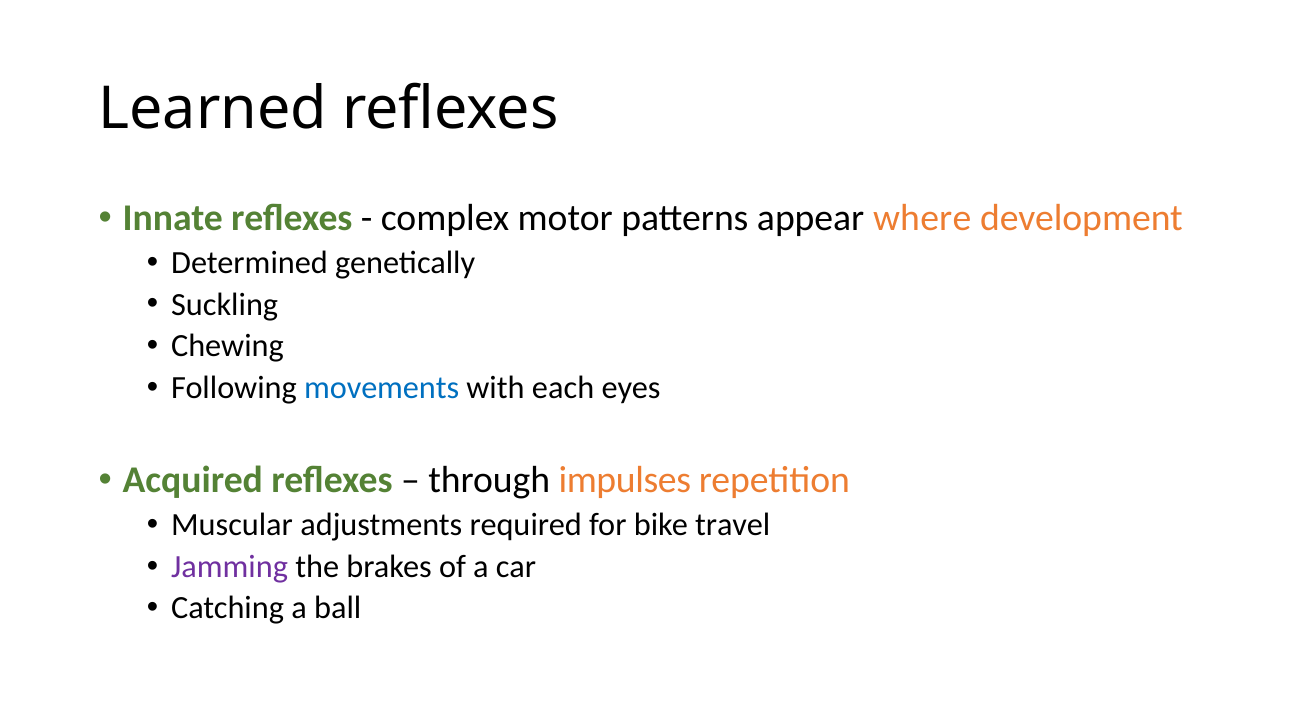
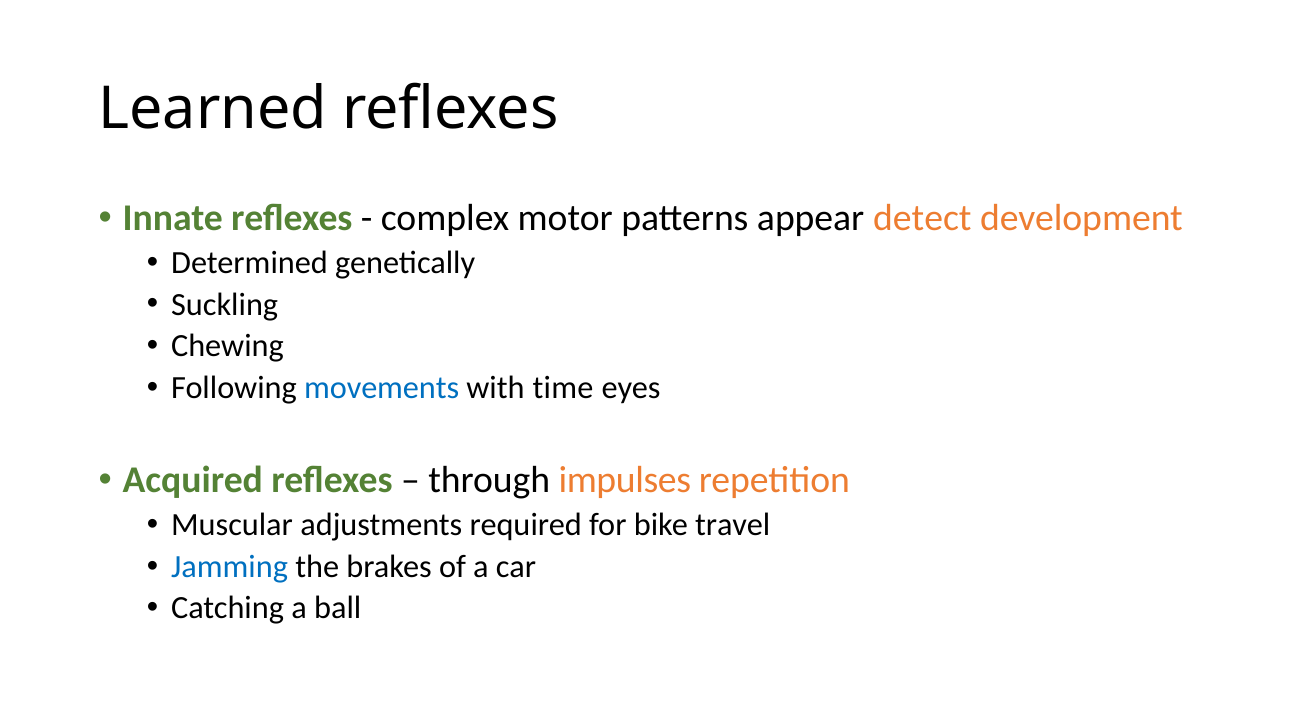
where: where -> detect
each: each -> time
Jamming colour: purple -> blue
